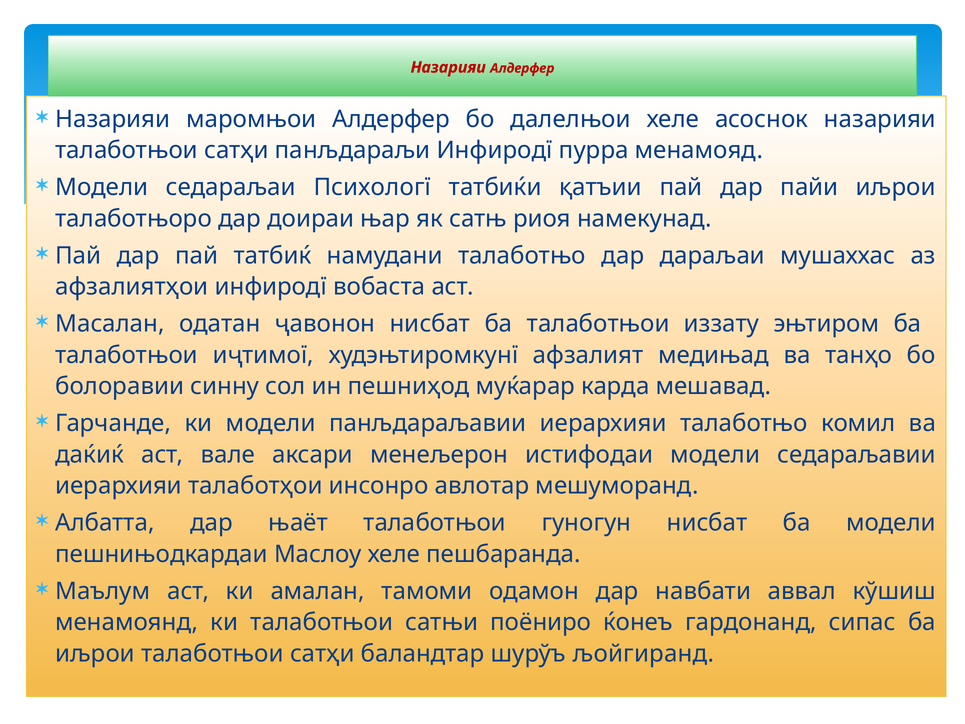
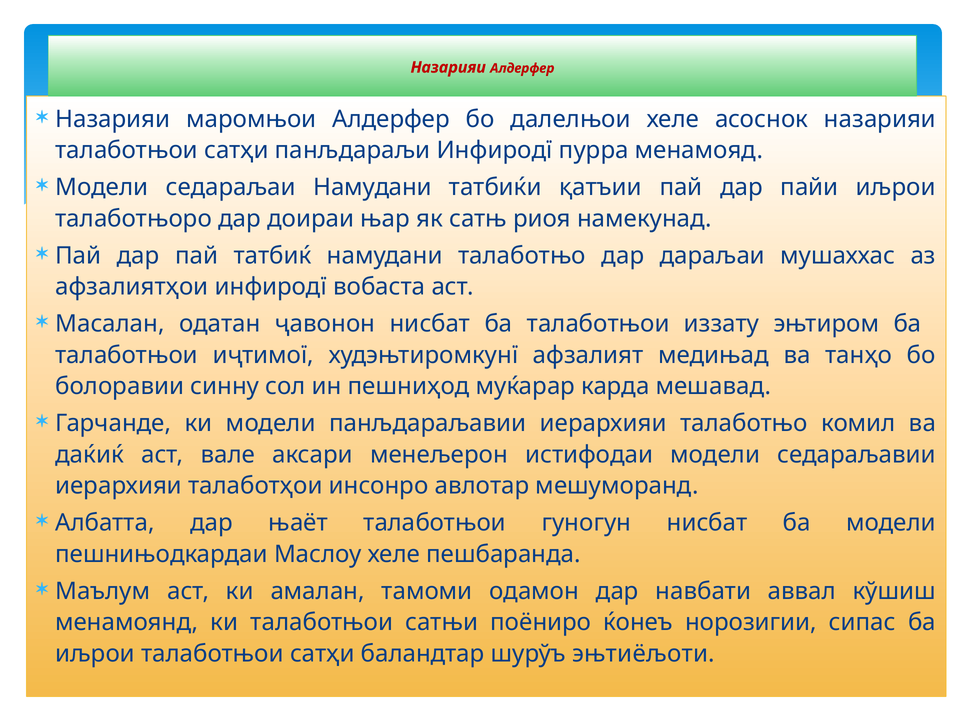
седараљаи Психологї: Психологї -> Намудани
гардонанд: гардонанд -> норозигии
љойгиранд: љойгиранд -> эњтиёљоти
